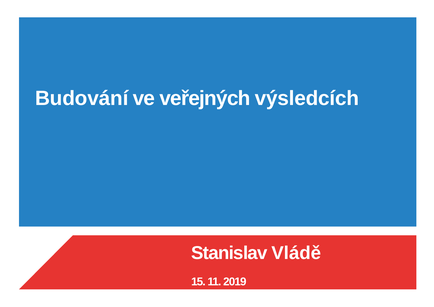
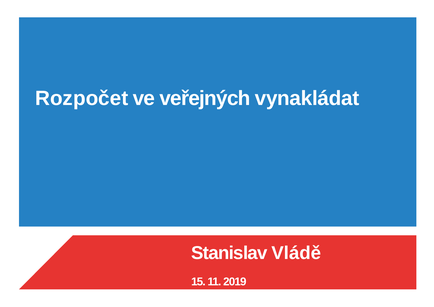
Budování: Budování -> Rozpočet
výsledcích: výsledcích -> vynakládat
